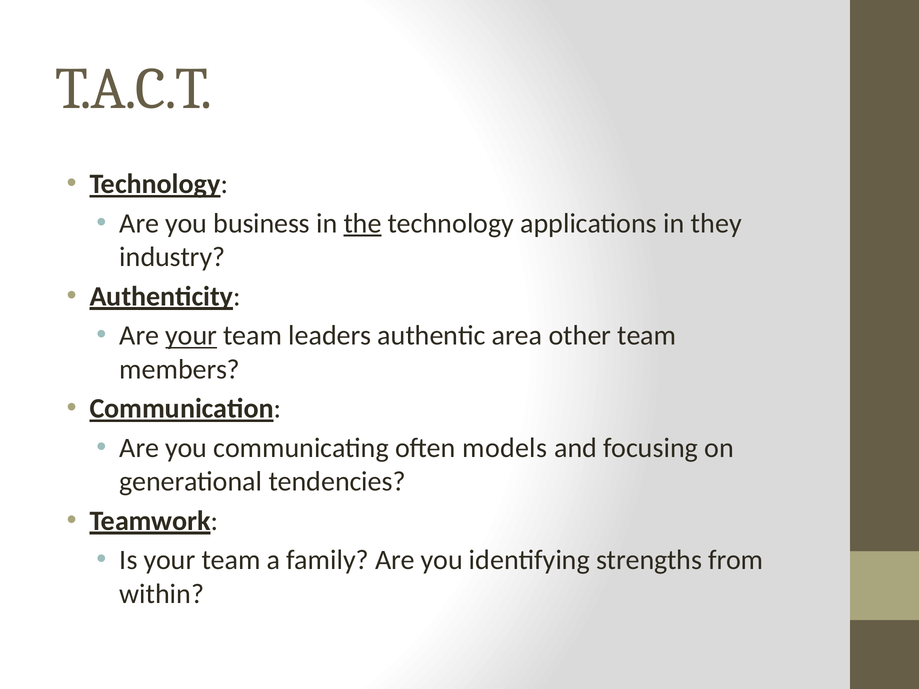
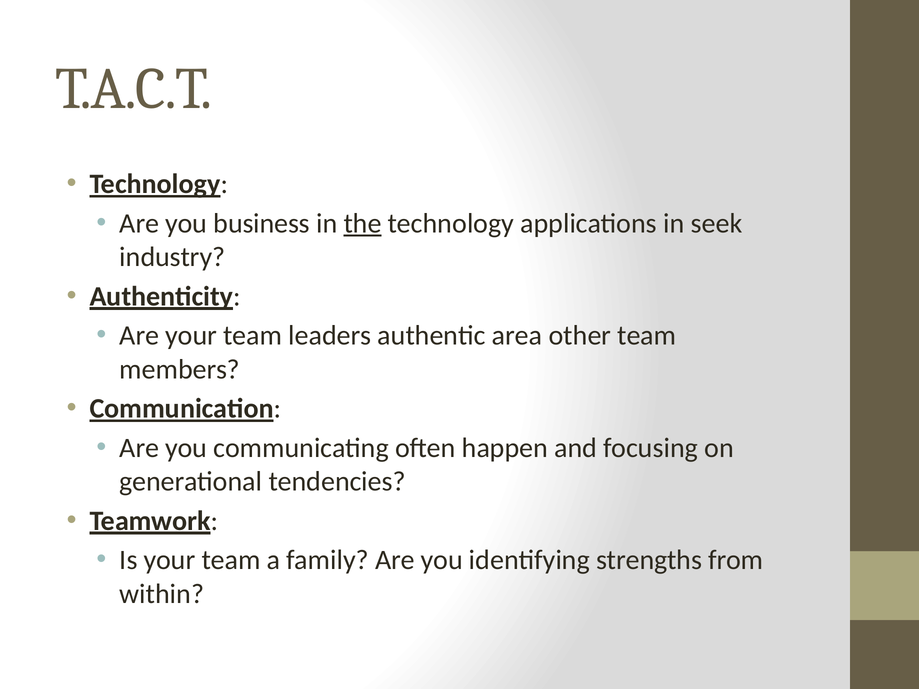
they: they -> seek
your at (191, 336) underline: present -> none
models: models -> happen
